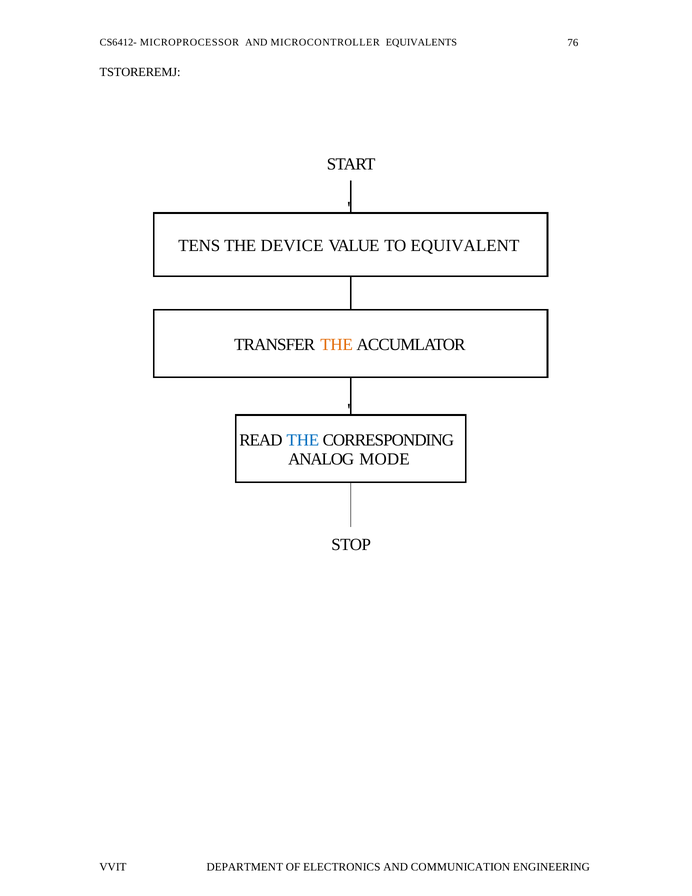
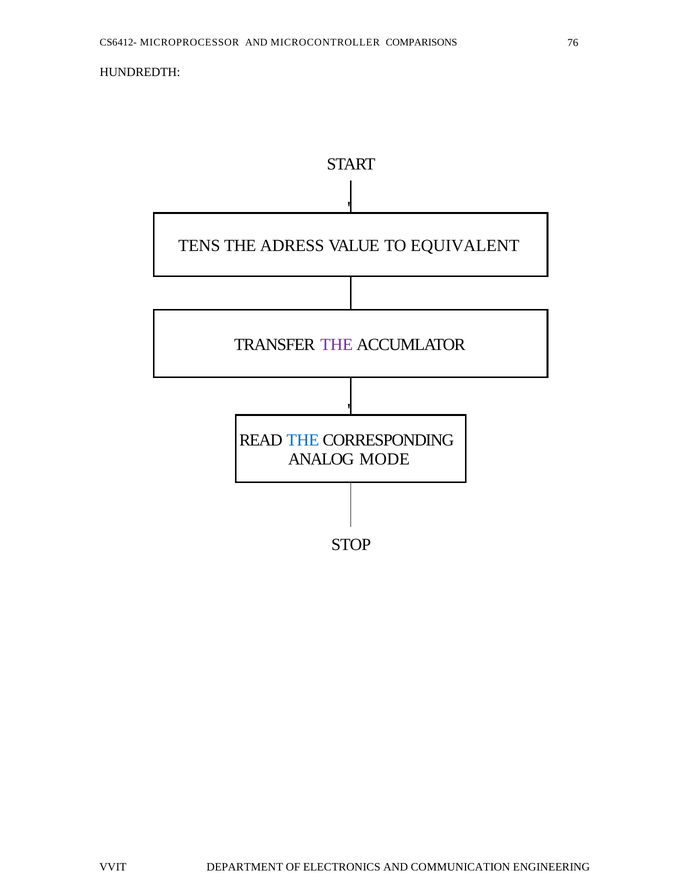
EQUIVALENTS: EQUIVALENTS -> COMPARISONS
TSTOREREMJ: TSTOREREMJ -> HUNDREDTH
DEVICE: DEVICE -> ADRESS
THE at (337, 344) colour: orange -> purple
